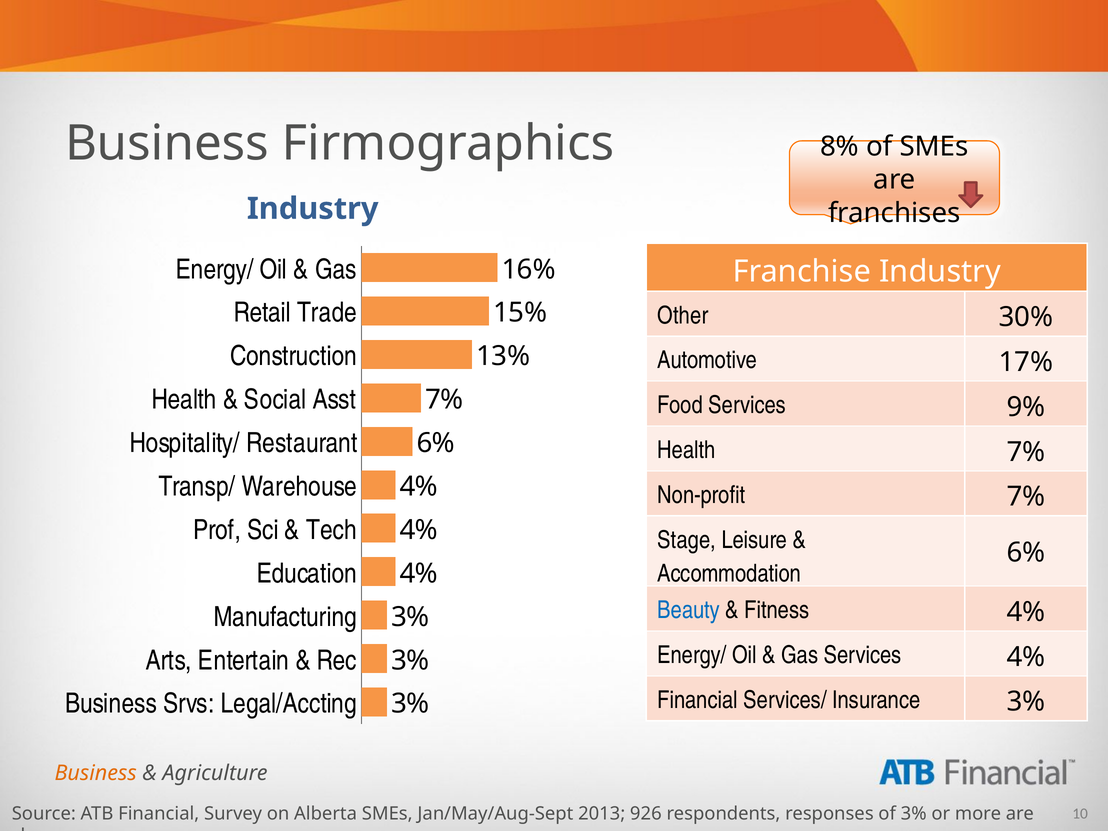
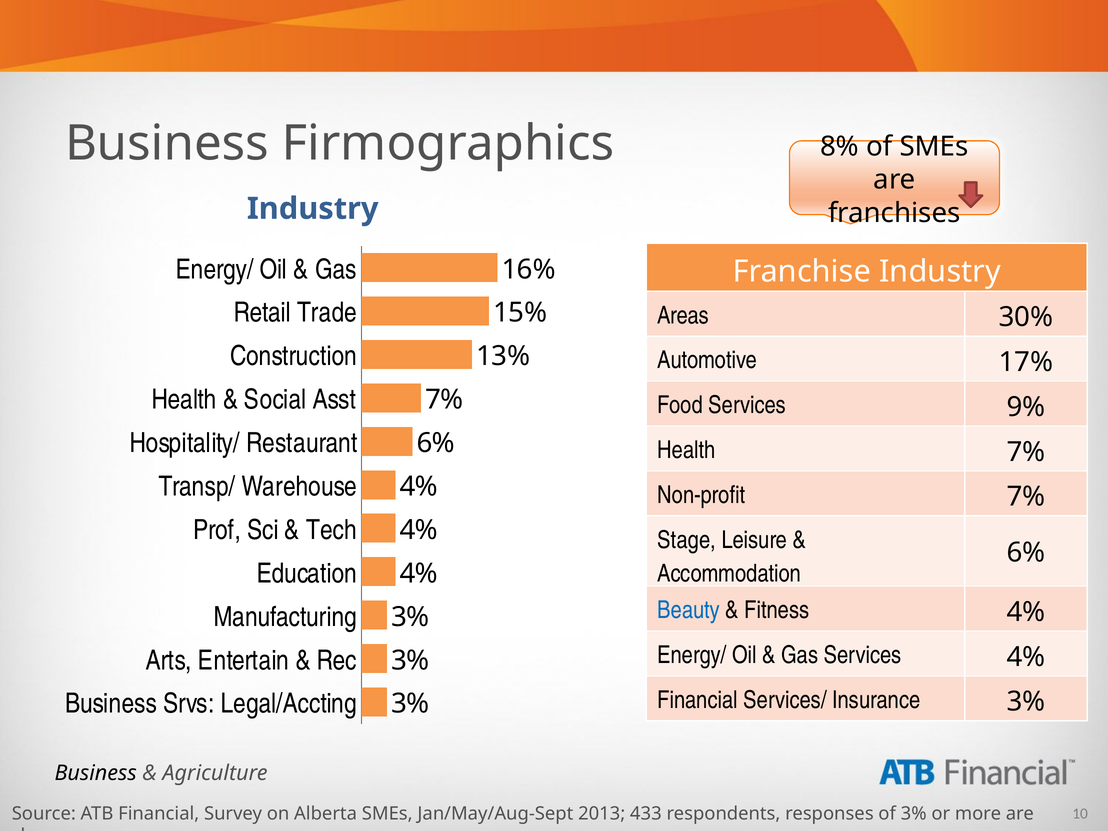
Other: Other -> Areas
Business at (96, 773) colour: orange -> black
926: 926 -> 433
